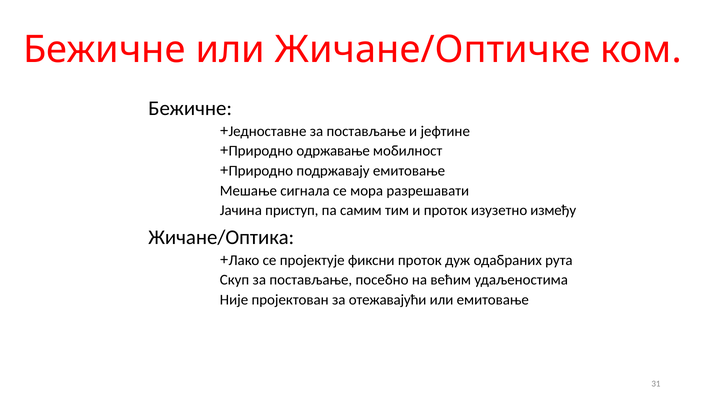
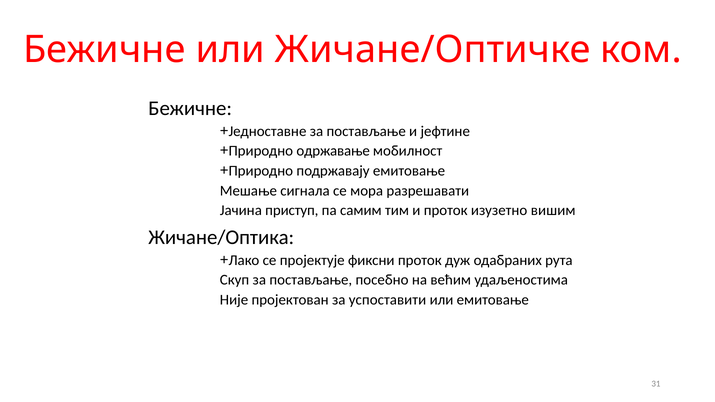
између: између -> вишим
отежавајући: отежавајући -> успоставити
